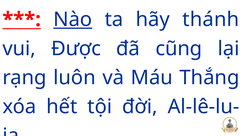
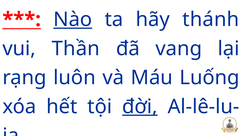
Được: Được -> Thần
cũng: cũng -> vang
Thắng: Thắng -> Luống
đời underline: none -> present
